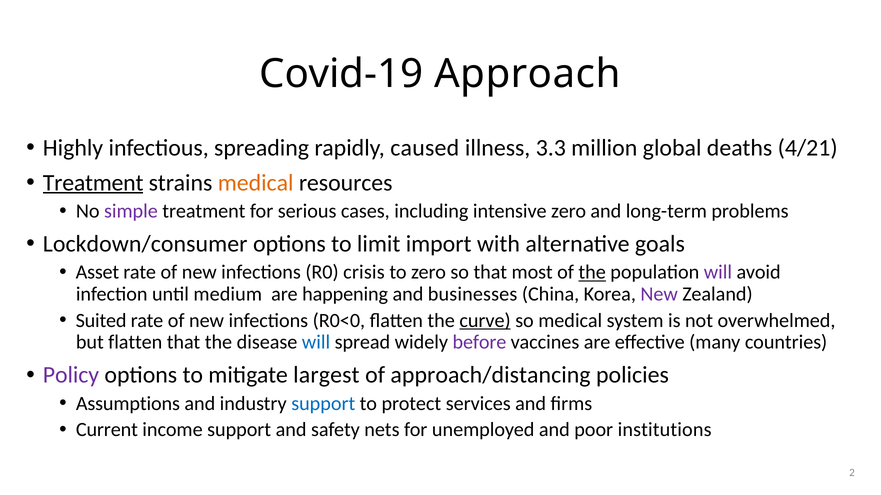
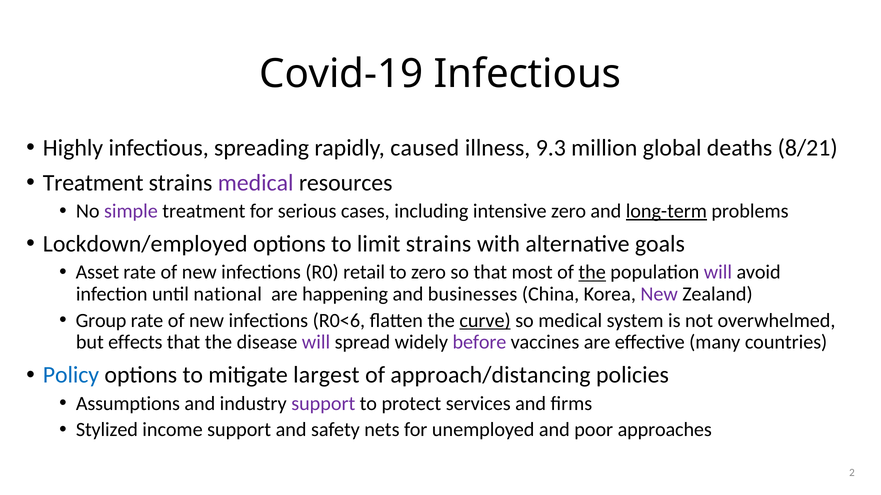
Covid-19 Approach: Approach -> Infectious
3.3: 3.3 -> 9.3
4/21: 4/21 -> 8/21
Treatment at (93, 183) underline: present -> none
medical at (256, 183) colour: orange -> purple
long-term underline: none -> present
Lockdown/consumer: Lockdown/consumer -> Lockdown/employed
limit import: import -> strains
crisis: crisis -> retail
medium: medium -> national
Suited: Suited -> Group
R0<0: R0<0 -> R0<6
but flatten: flatten -> effects
will at (316, 343) colour: blue -> purple
Policy colour: purple -> blue
support at (323, 404) colour: blue -> purple
Current: Current -> Stylized
institutions: institutions -> approaches
